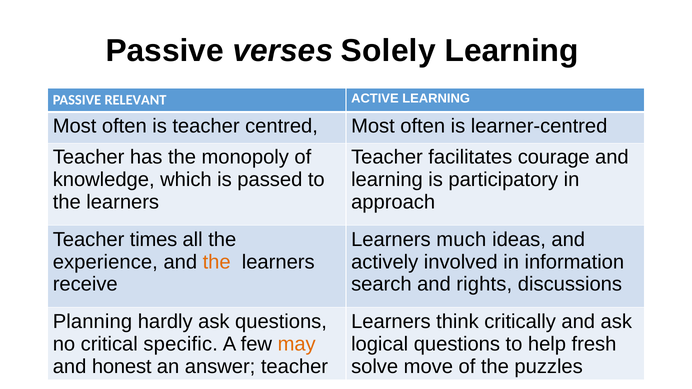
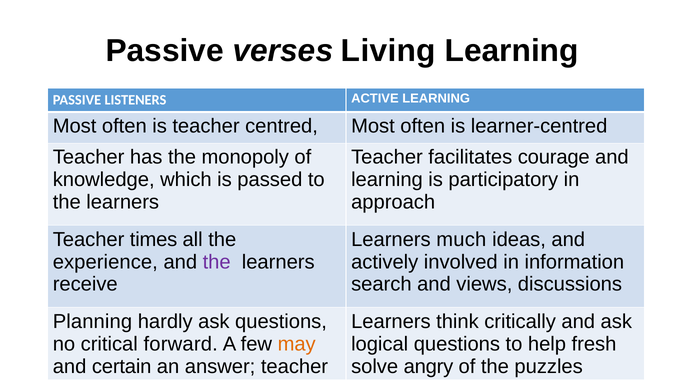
Solely: Solely -> Living
RELEVANT: RELEVANT -> LISTENERS
the at (217, 262) colour: orange -> purple
rights: rights -> views
specific: specific -> forward
honest: honest -> certain
move: move -> angry
